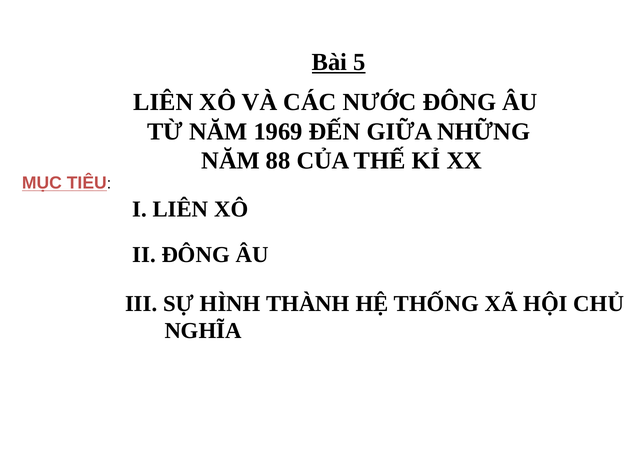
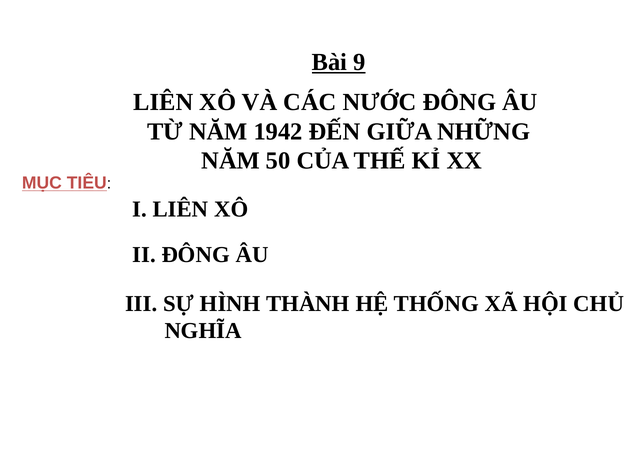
5: 5 -> 9
1969: 1969 -> 1942
88: 88 -> 50
